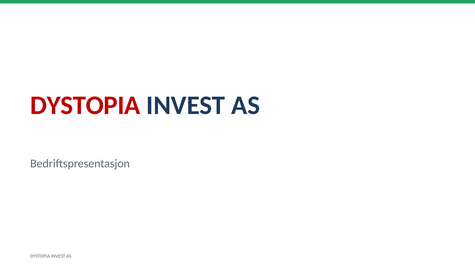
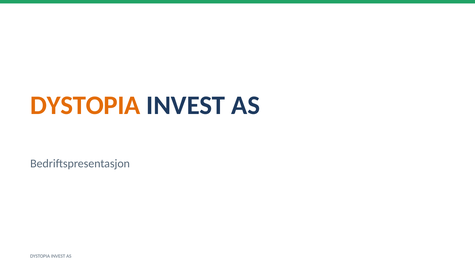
DYSTOPIA at (85, 105) colour: red -> orange
